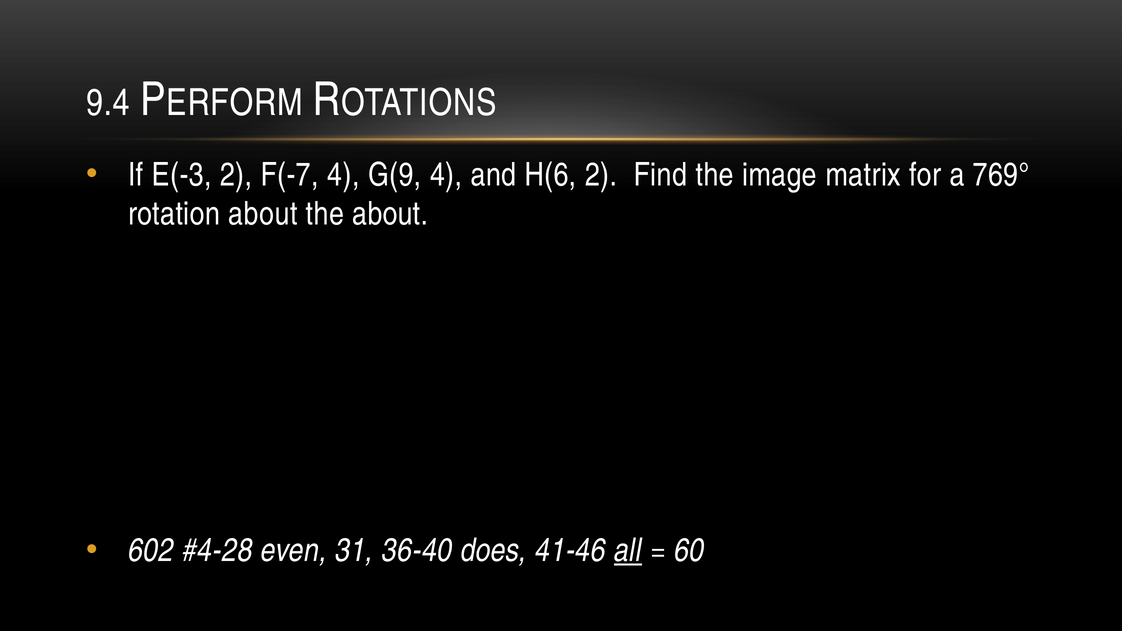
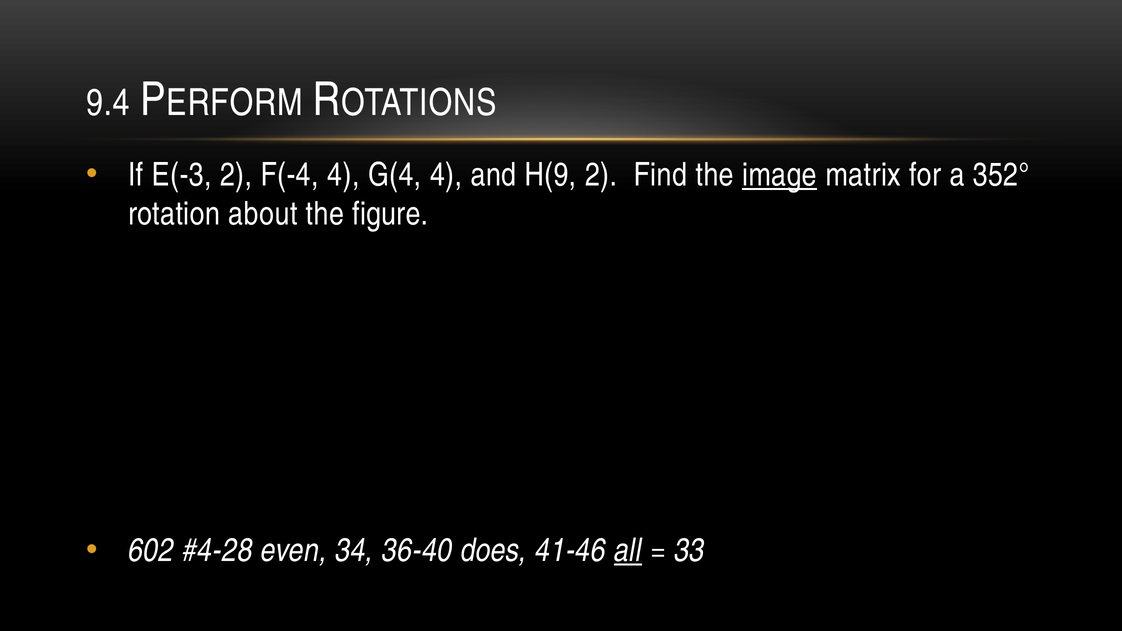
F(-7: F(-7 -> F(-4
G(9: G(9 -> G(4
H(6: H(6 -> H(9
image underline: none -> present
769°: 769° -> 352°
the about: about -> figure
31: 31 -> 34
60: 60 -> 33
